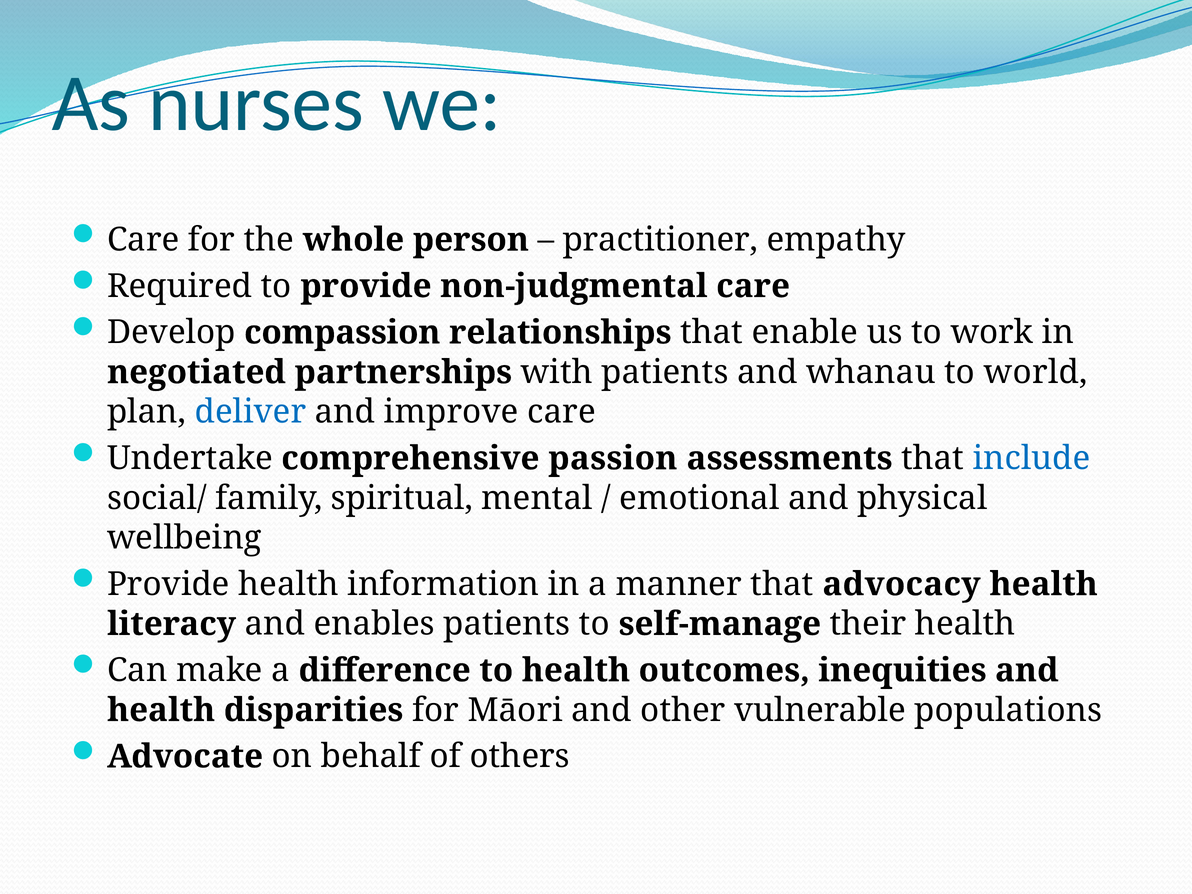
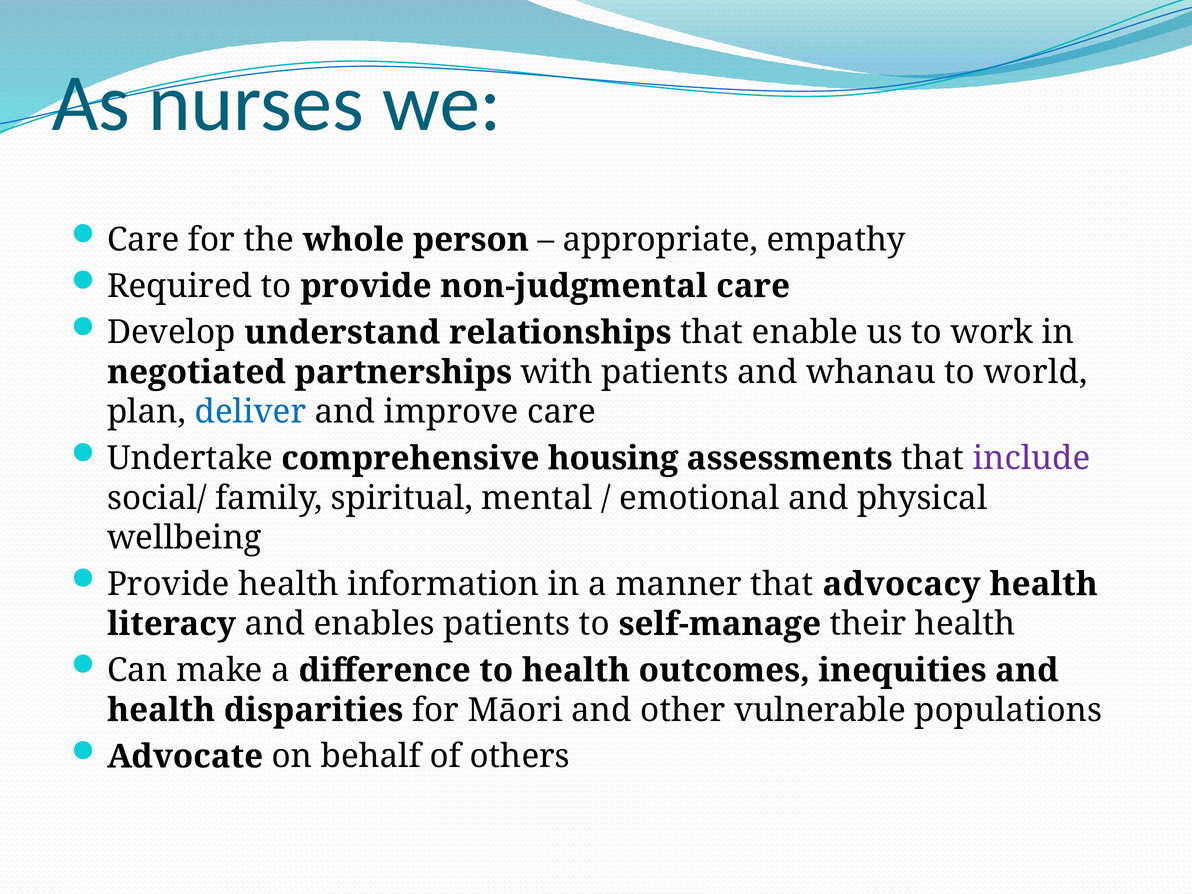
practitioner: practitioner -> appropriate
compassion: compassion -> understand
passion: passion -> housing
include colour: blue -> purple
